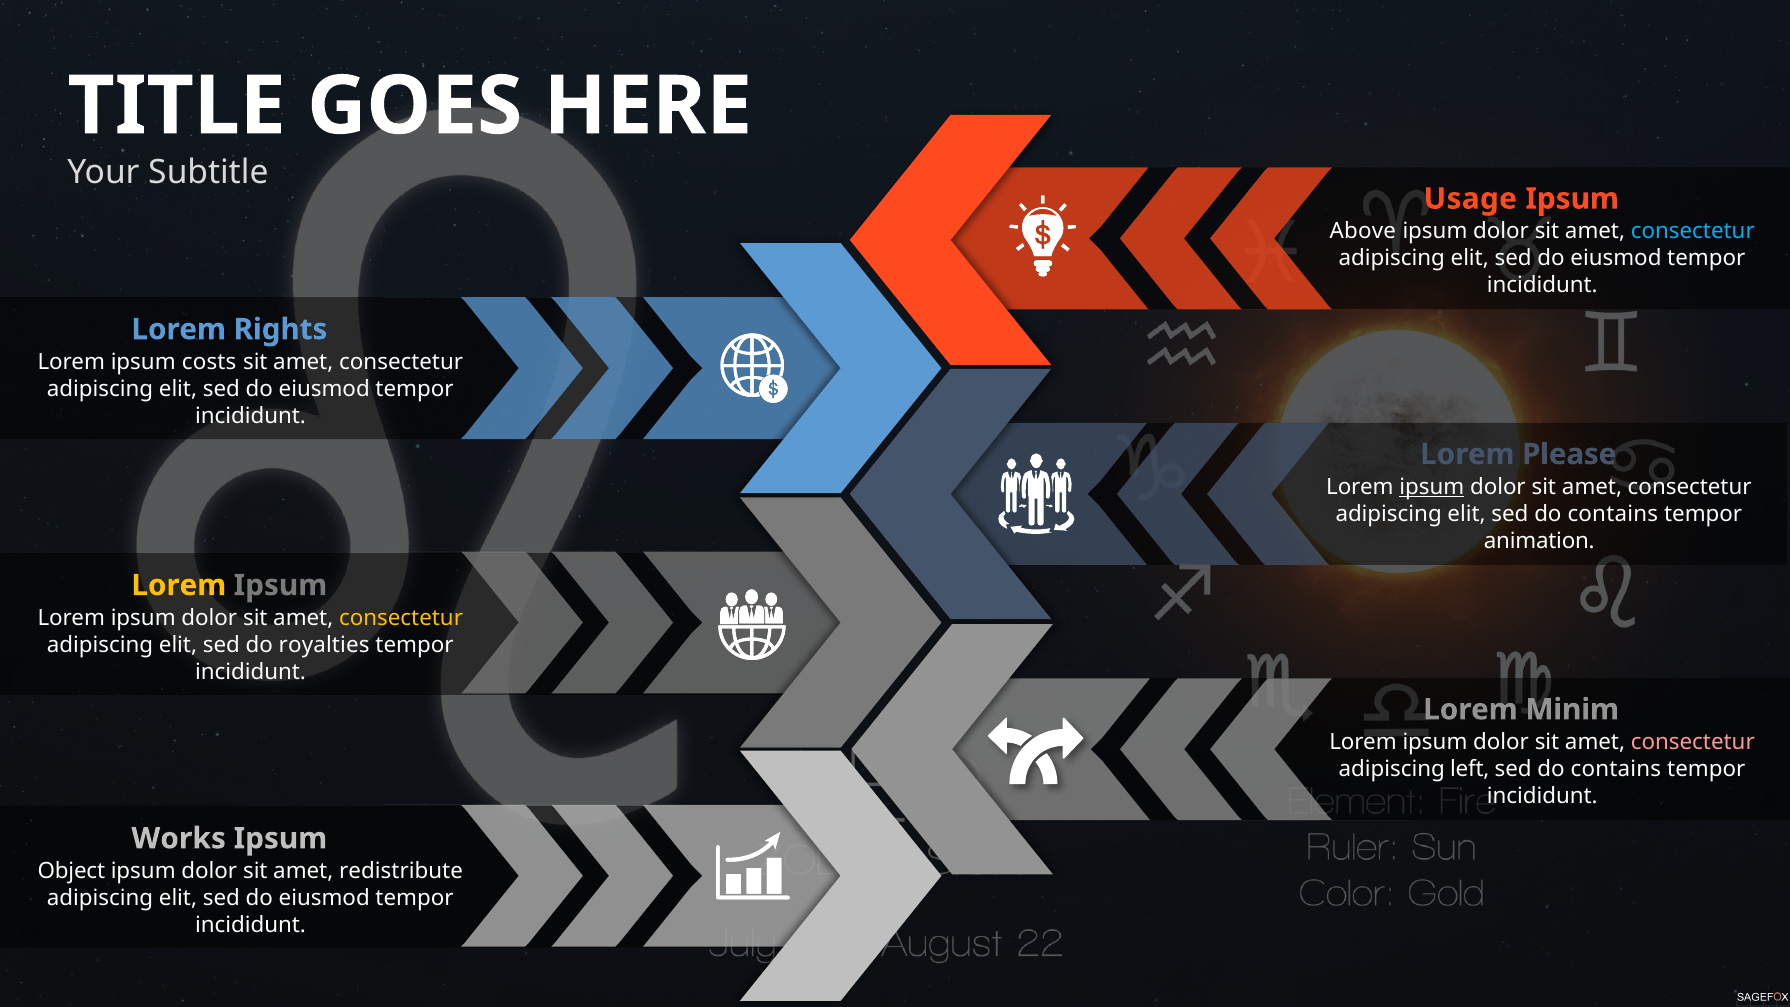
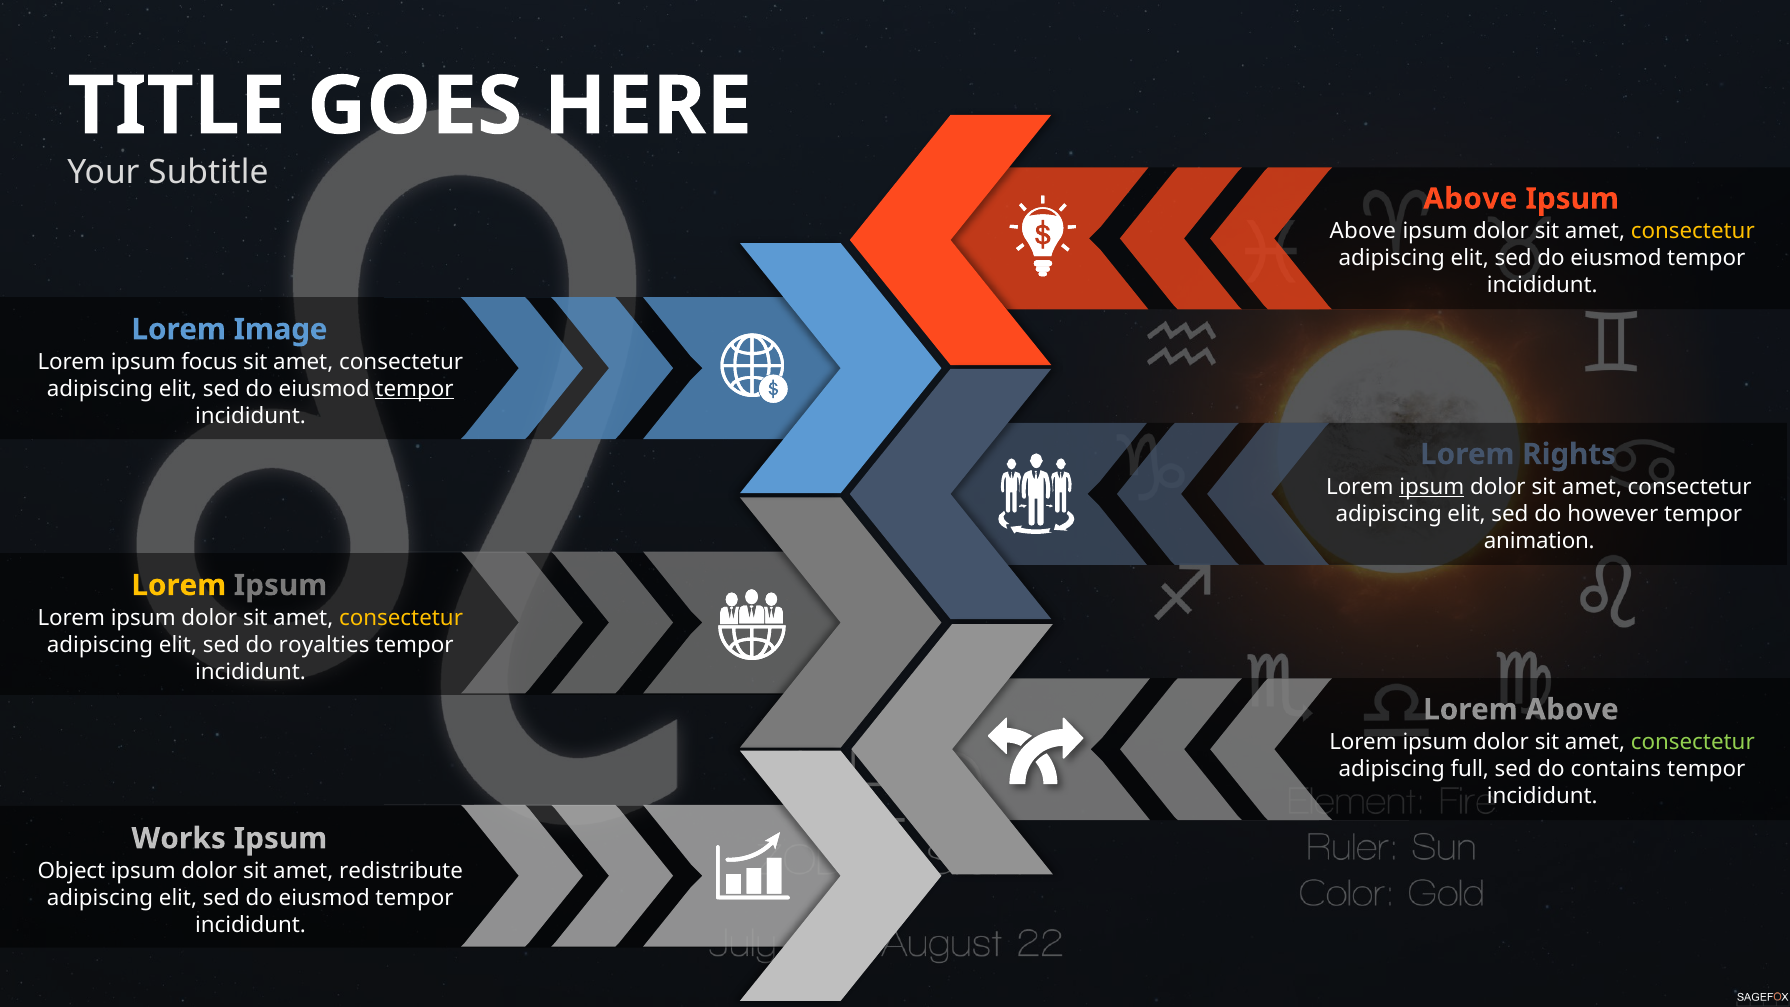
Usage at (1470, 199): Usage -> Above
consectetur at (1693, 232) colour: light blue -> yellow
Rights: Rights -> Image
costs: costs -> focus
tempor at (414, 389) underline: none -> present
Please: Please -> Rights
elit sed do contains: contains -> however
Lorem Minim: Minim -> Above
consectetur at (1693, 742) colour: pink -> light green
left: left -> full
